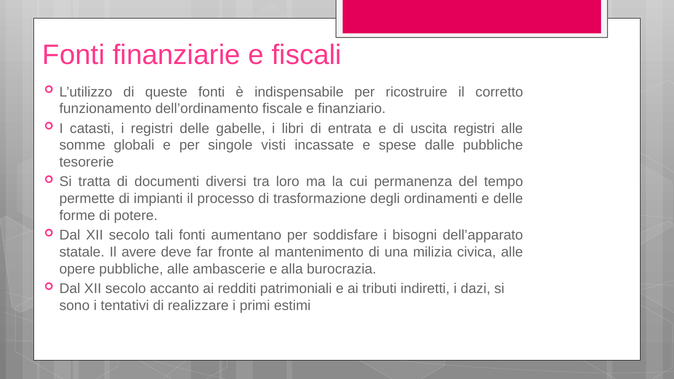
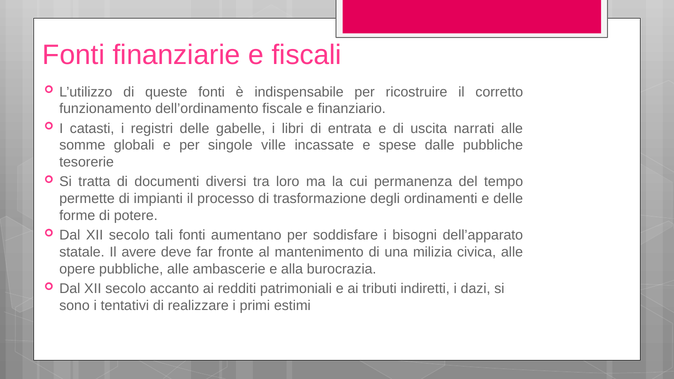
uscita registri: registri -> narrati
visti: visti -> ville
